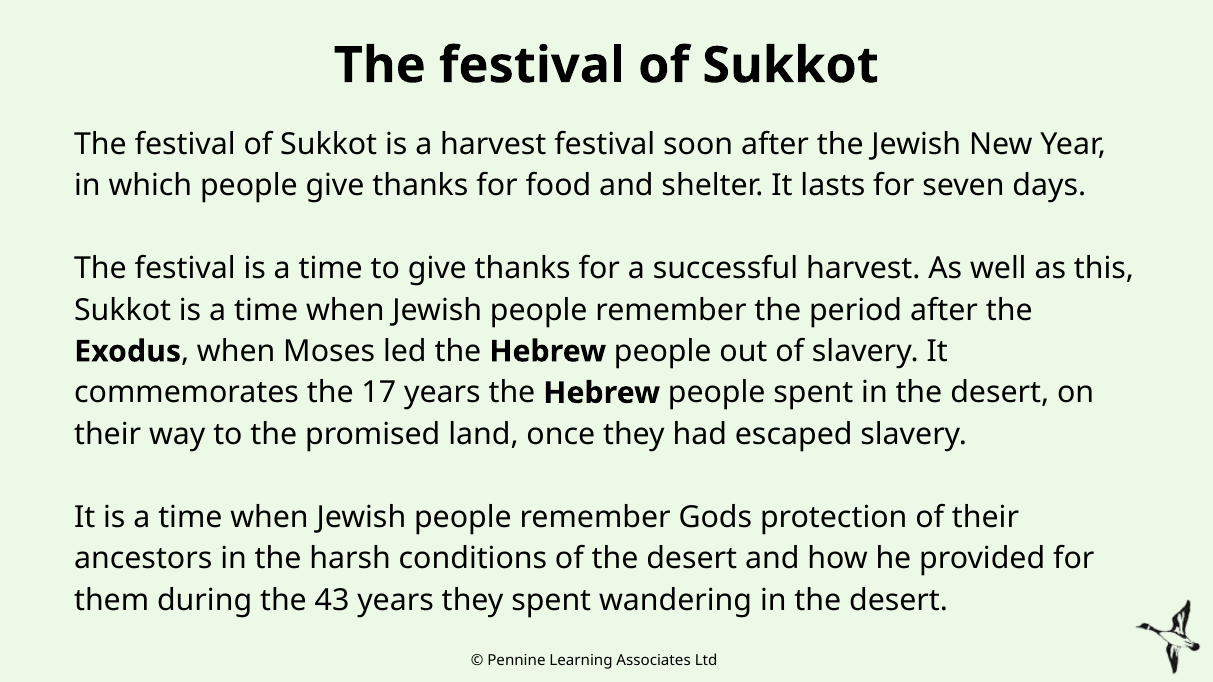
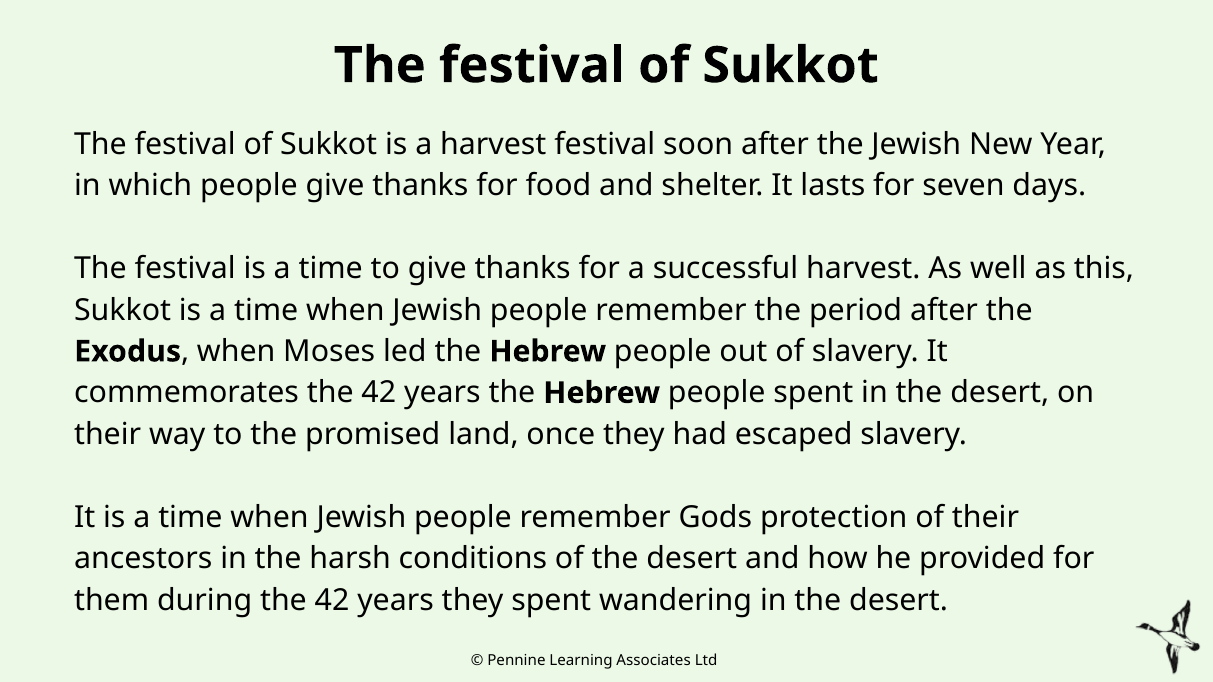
commemorates the 17: 17 -> 42
during the 43: 43 -> 42
